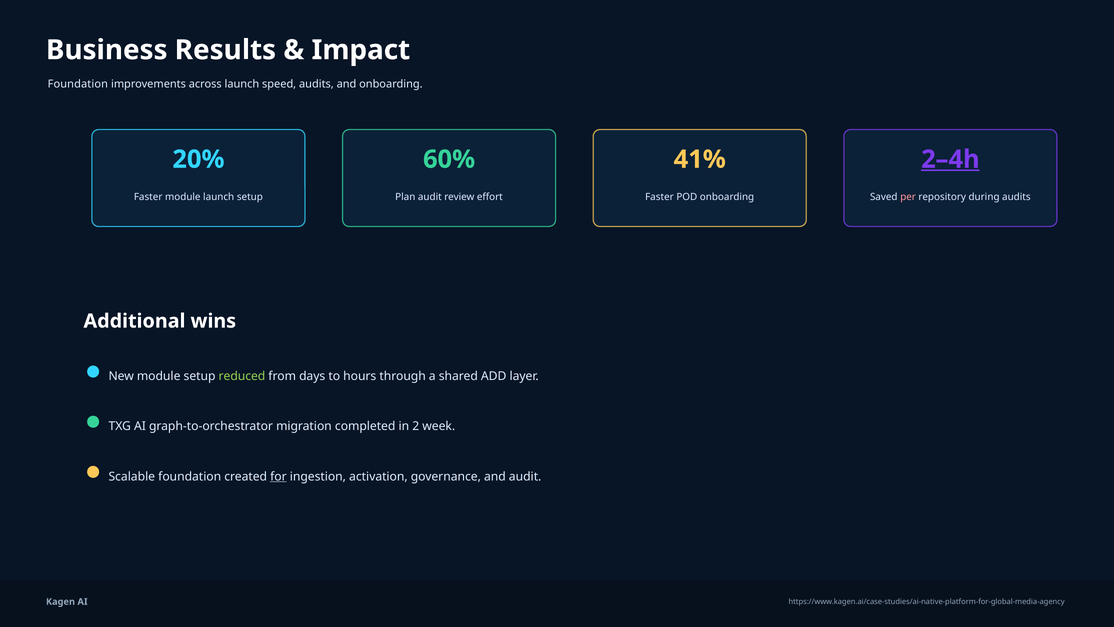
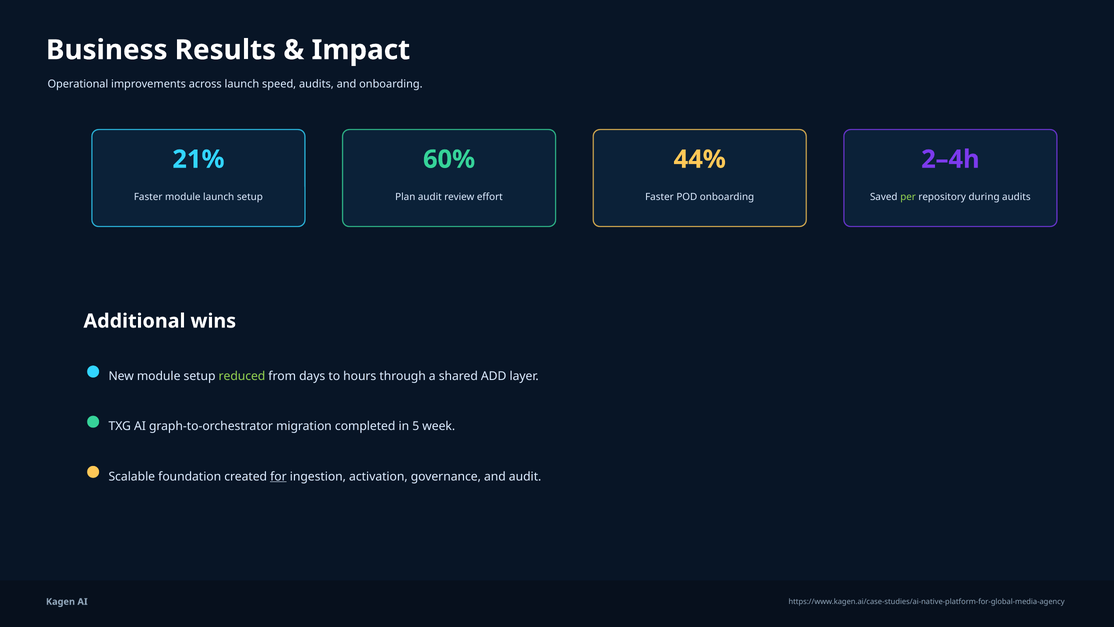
Foundation at (78, 84): Foundation -> Operational
20%: 20% -> 21%
41%: 41% -> 44%
2–4h underline: present -> none
per colour: pink -> light green
2: 2 -> 5
